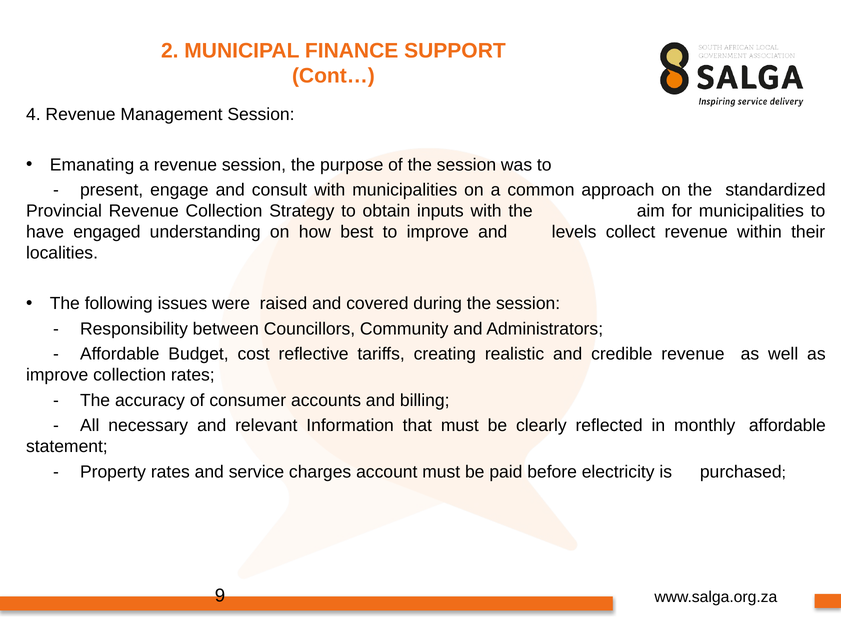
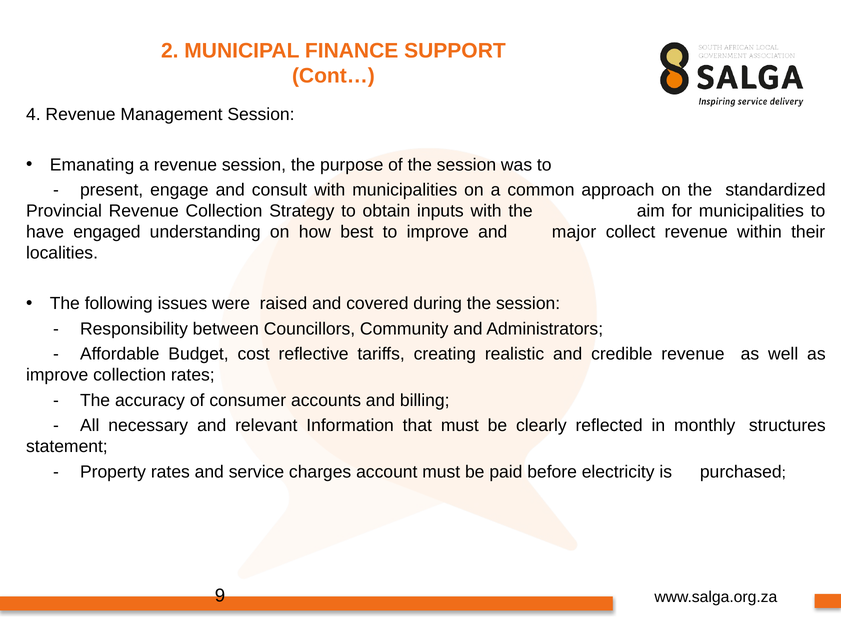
levels: levels -> major
monthly affordable: affordable -> structures
